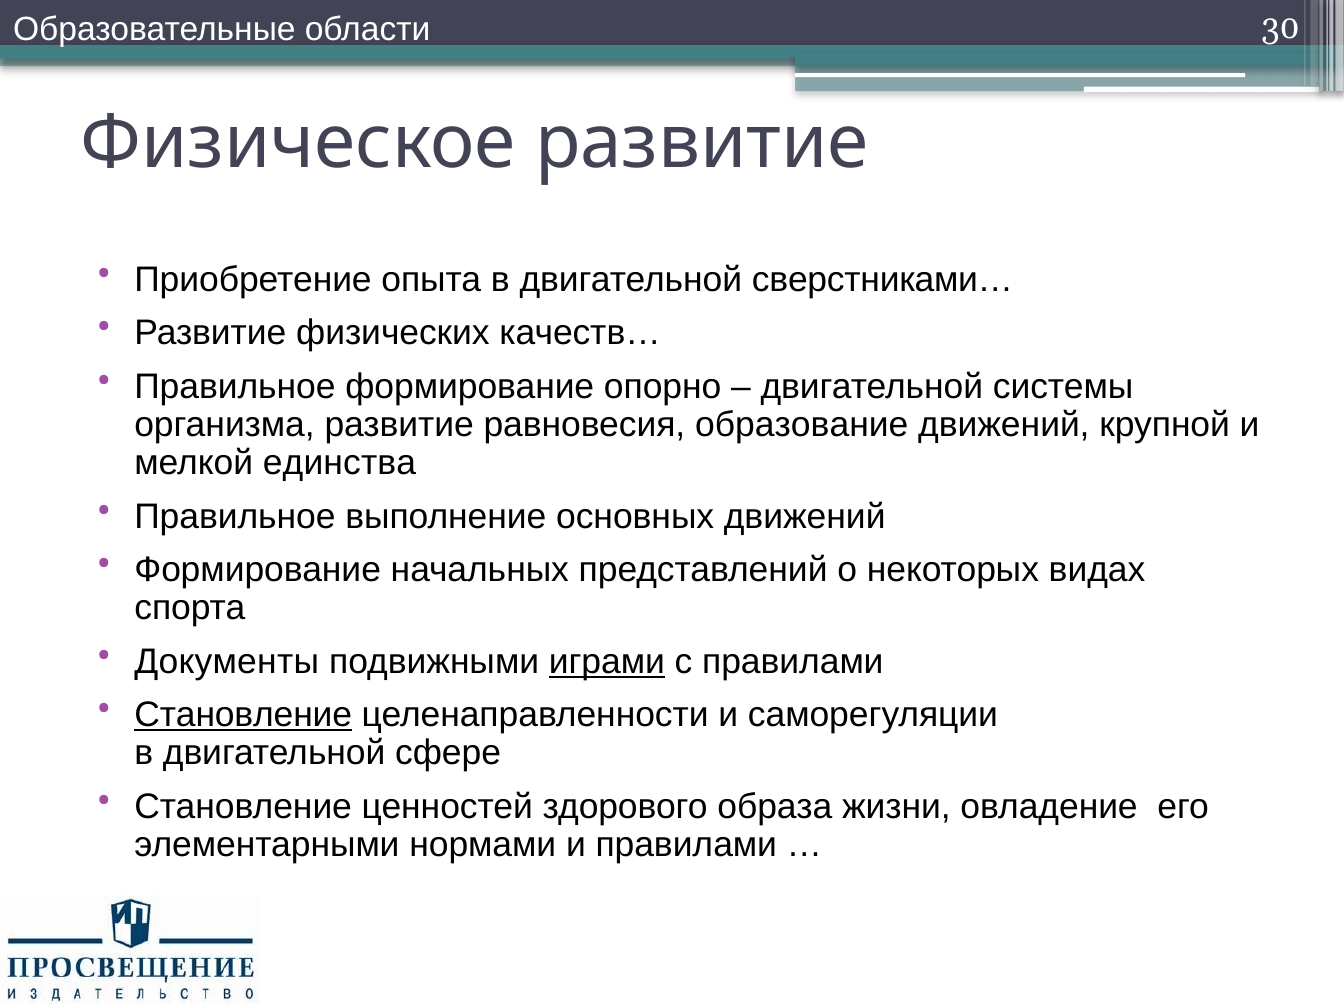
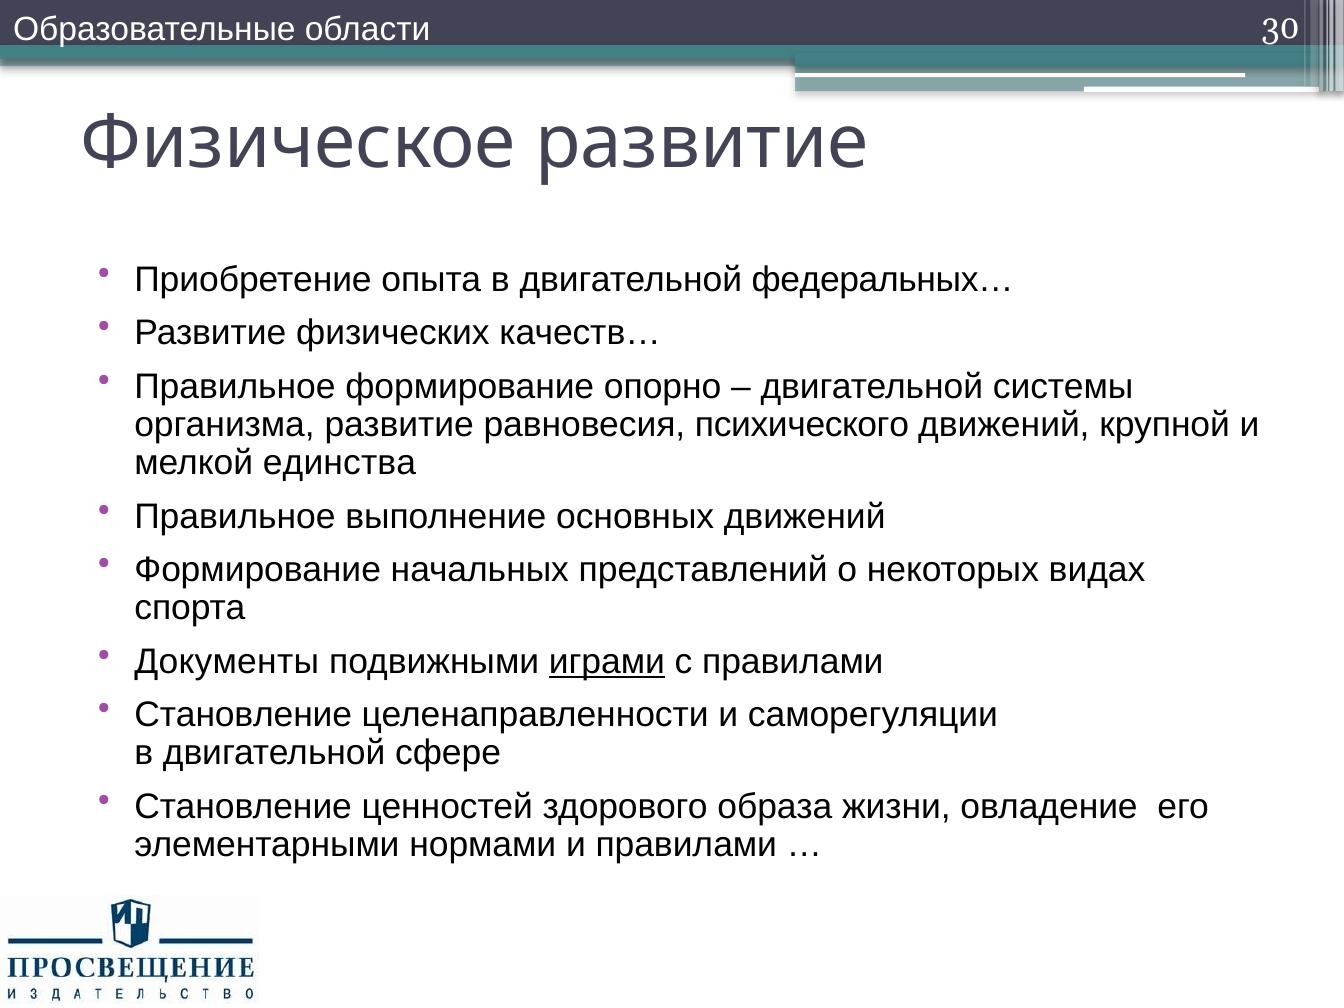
сверстниками…: сверстниками… -> федеральных…
образование: образование -> психического
Становление at (243, 715) underline: present -> none
